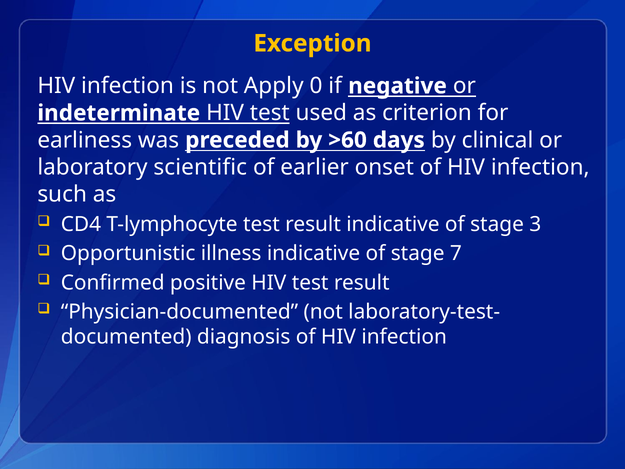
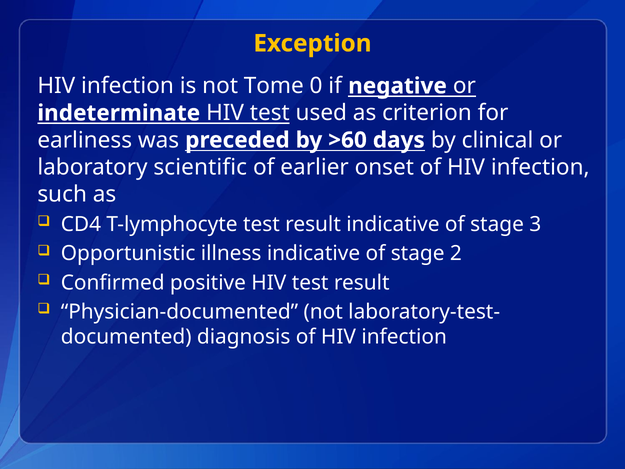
Apply: Apply -> Tome
7: 7 -> 2
